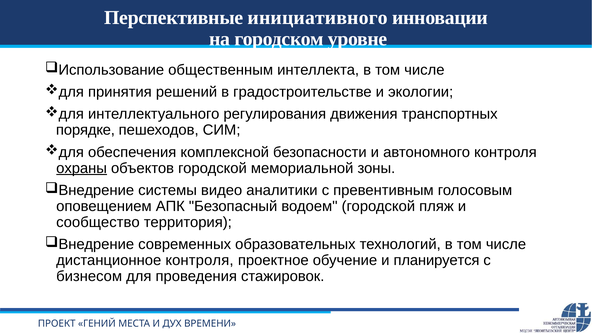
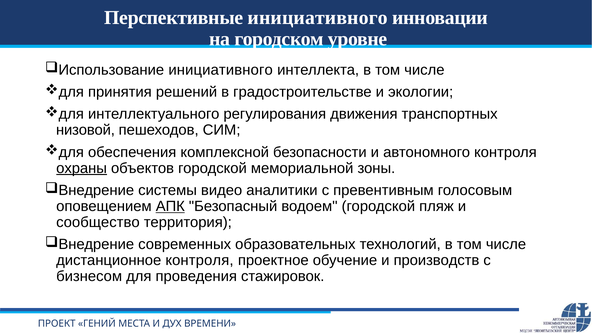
общественным at (221, 70): общественным -> инициативного
порядке: порядке -> низовой
АПК underline: none -> present
планируется: планируется -> производств
